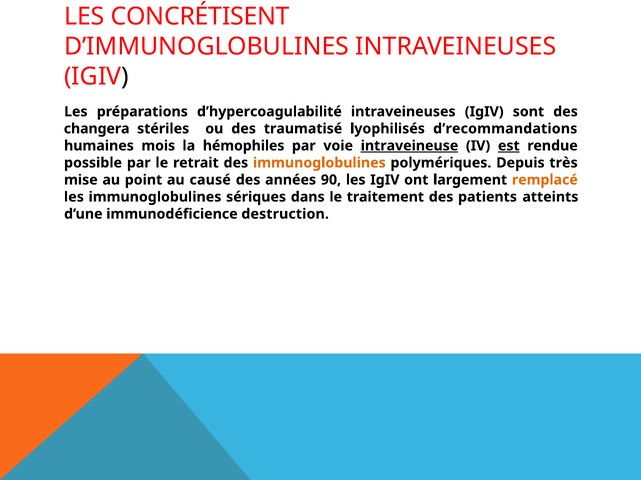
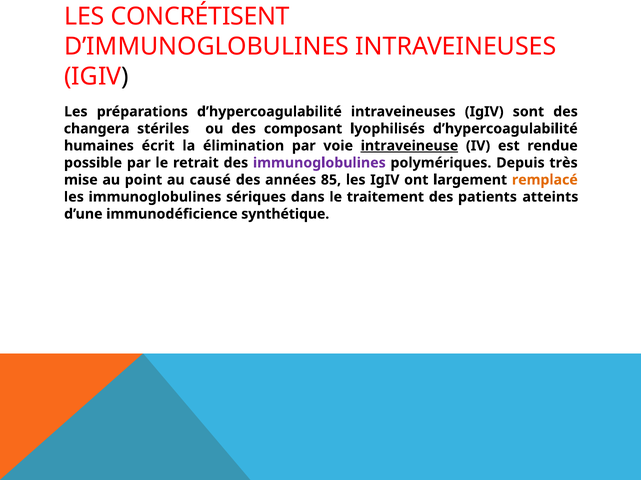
traumatisé: traumatisé -> composant
lyophilisés d’recommandations: d’recommandations -> d’hypercoagulabilité
mois: mois -> écrit
hémophiles: hémophiles -> élimination
est underline: present -> none
immunoglobulines at (319, 163) colour: orange -> purple
90: 90 -> 85
destruction: destruction -> synthétique
